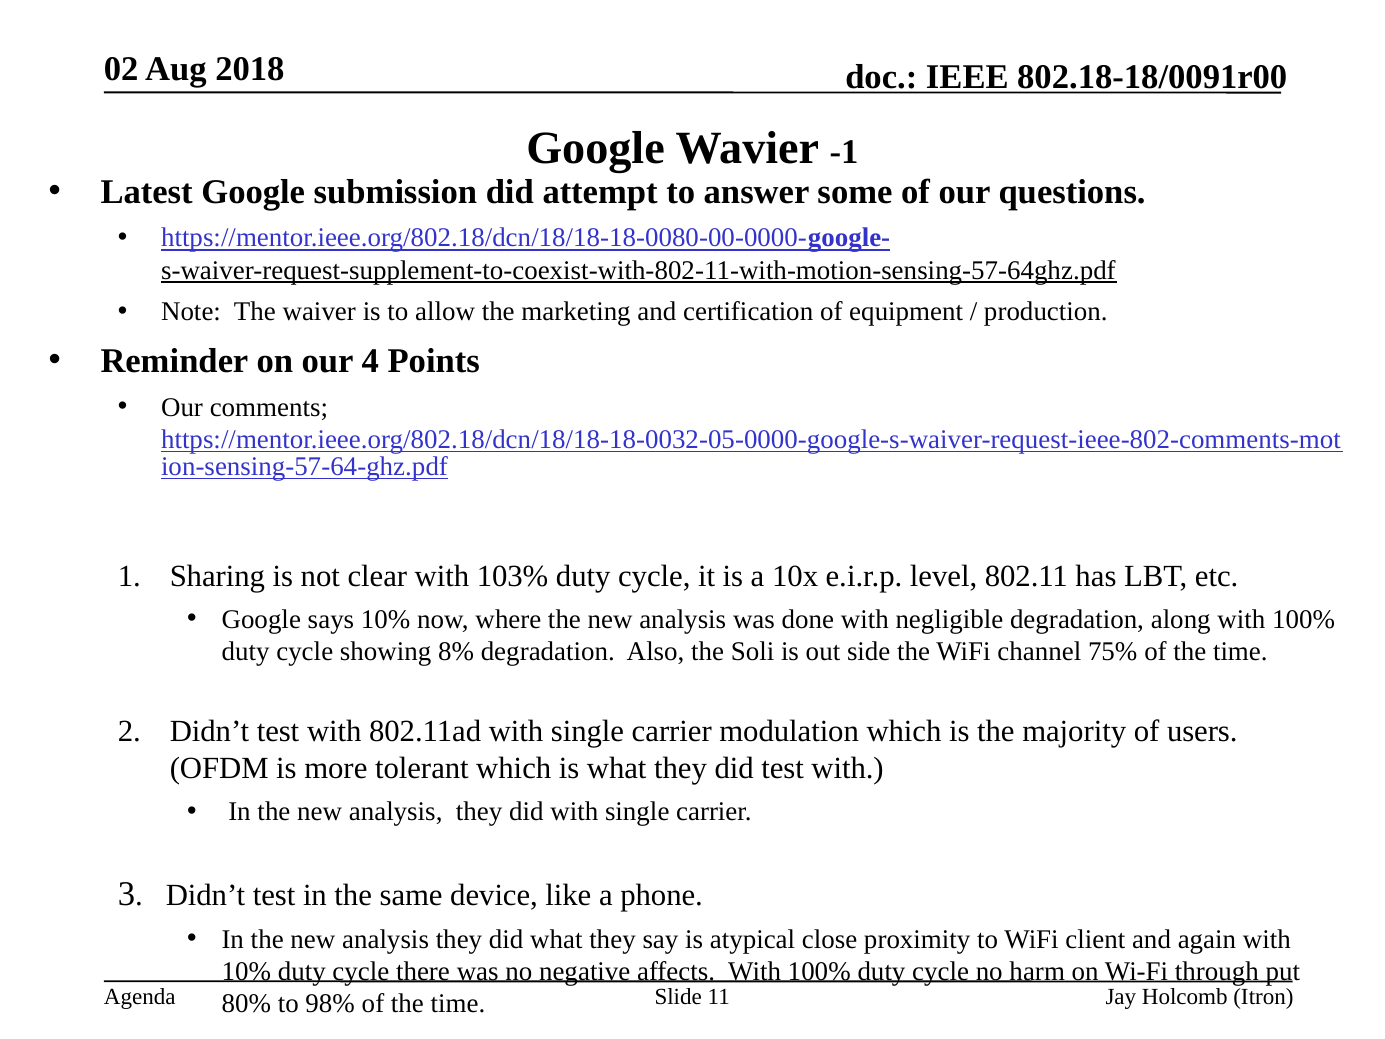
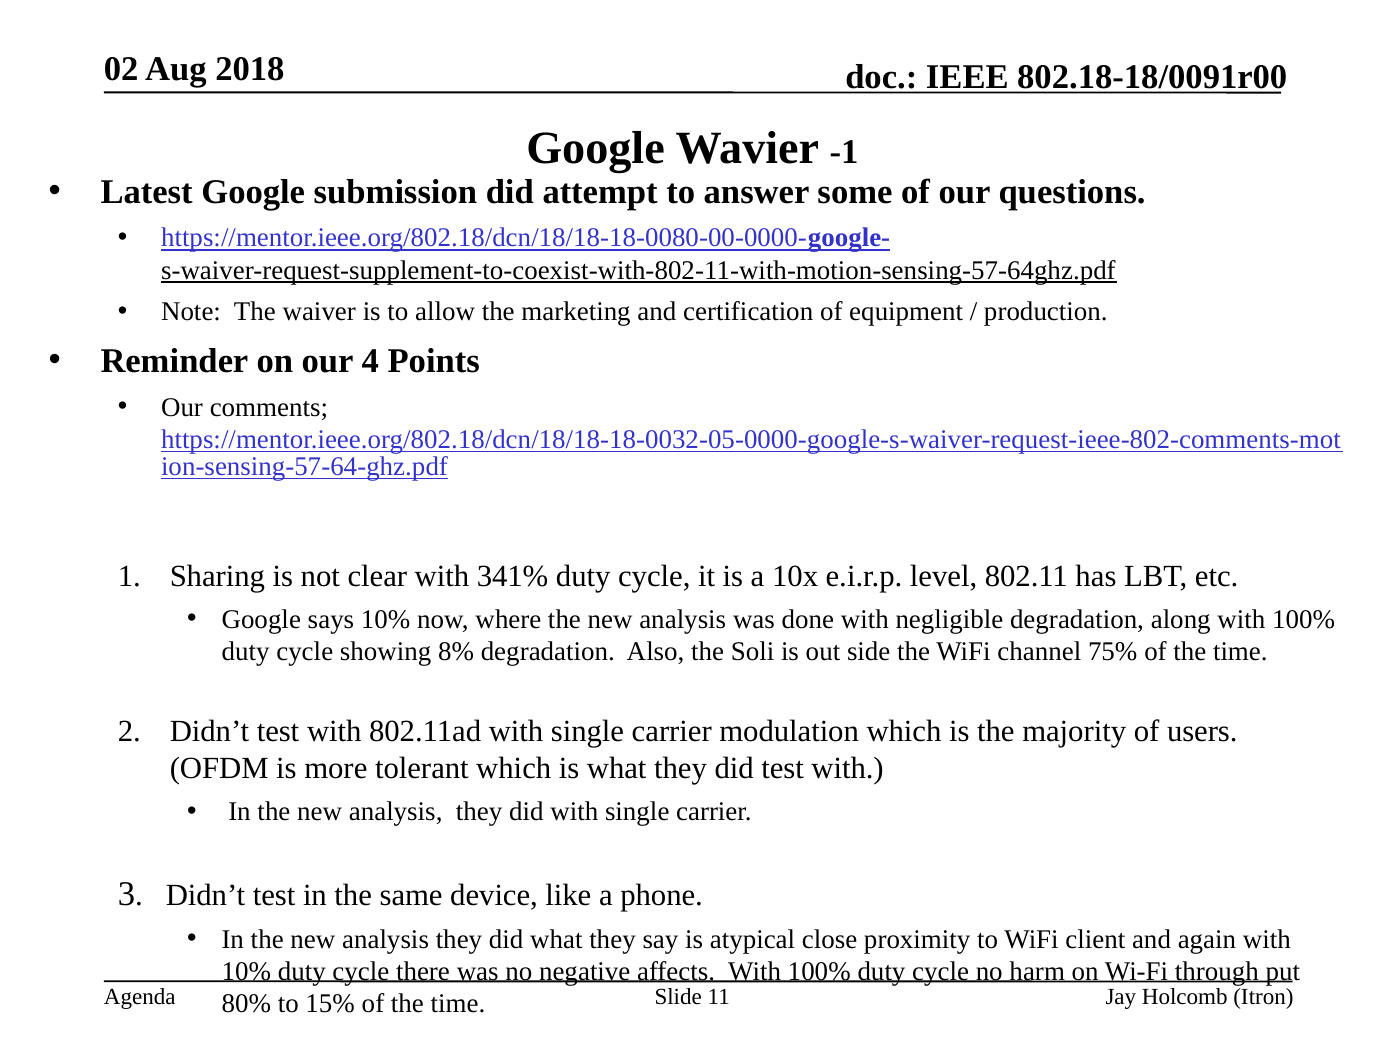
103%: 103% -> 341%
98%: 98% -> 15%
